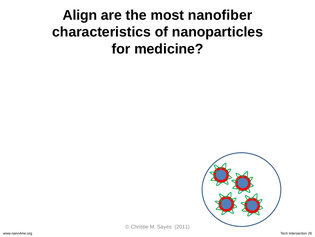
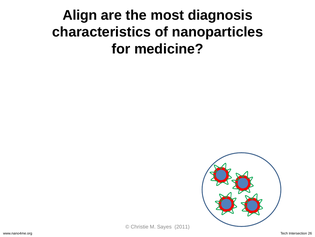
nanofiber: nanofiber -> diagnosis
